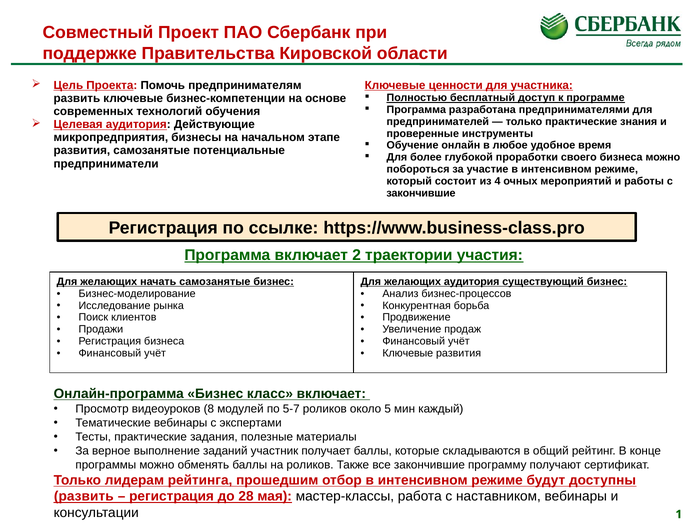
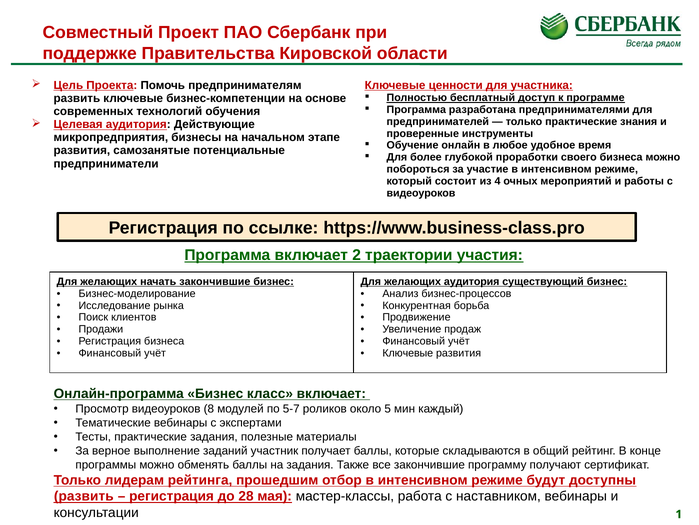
закончившие at (421, 193): закончившие -> видеоуроков
начать самозанятые: самозанятые -> закончившие
на роликов: роликов -> задания
